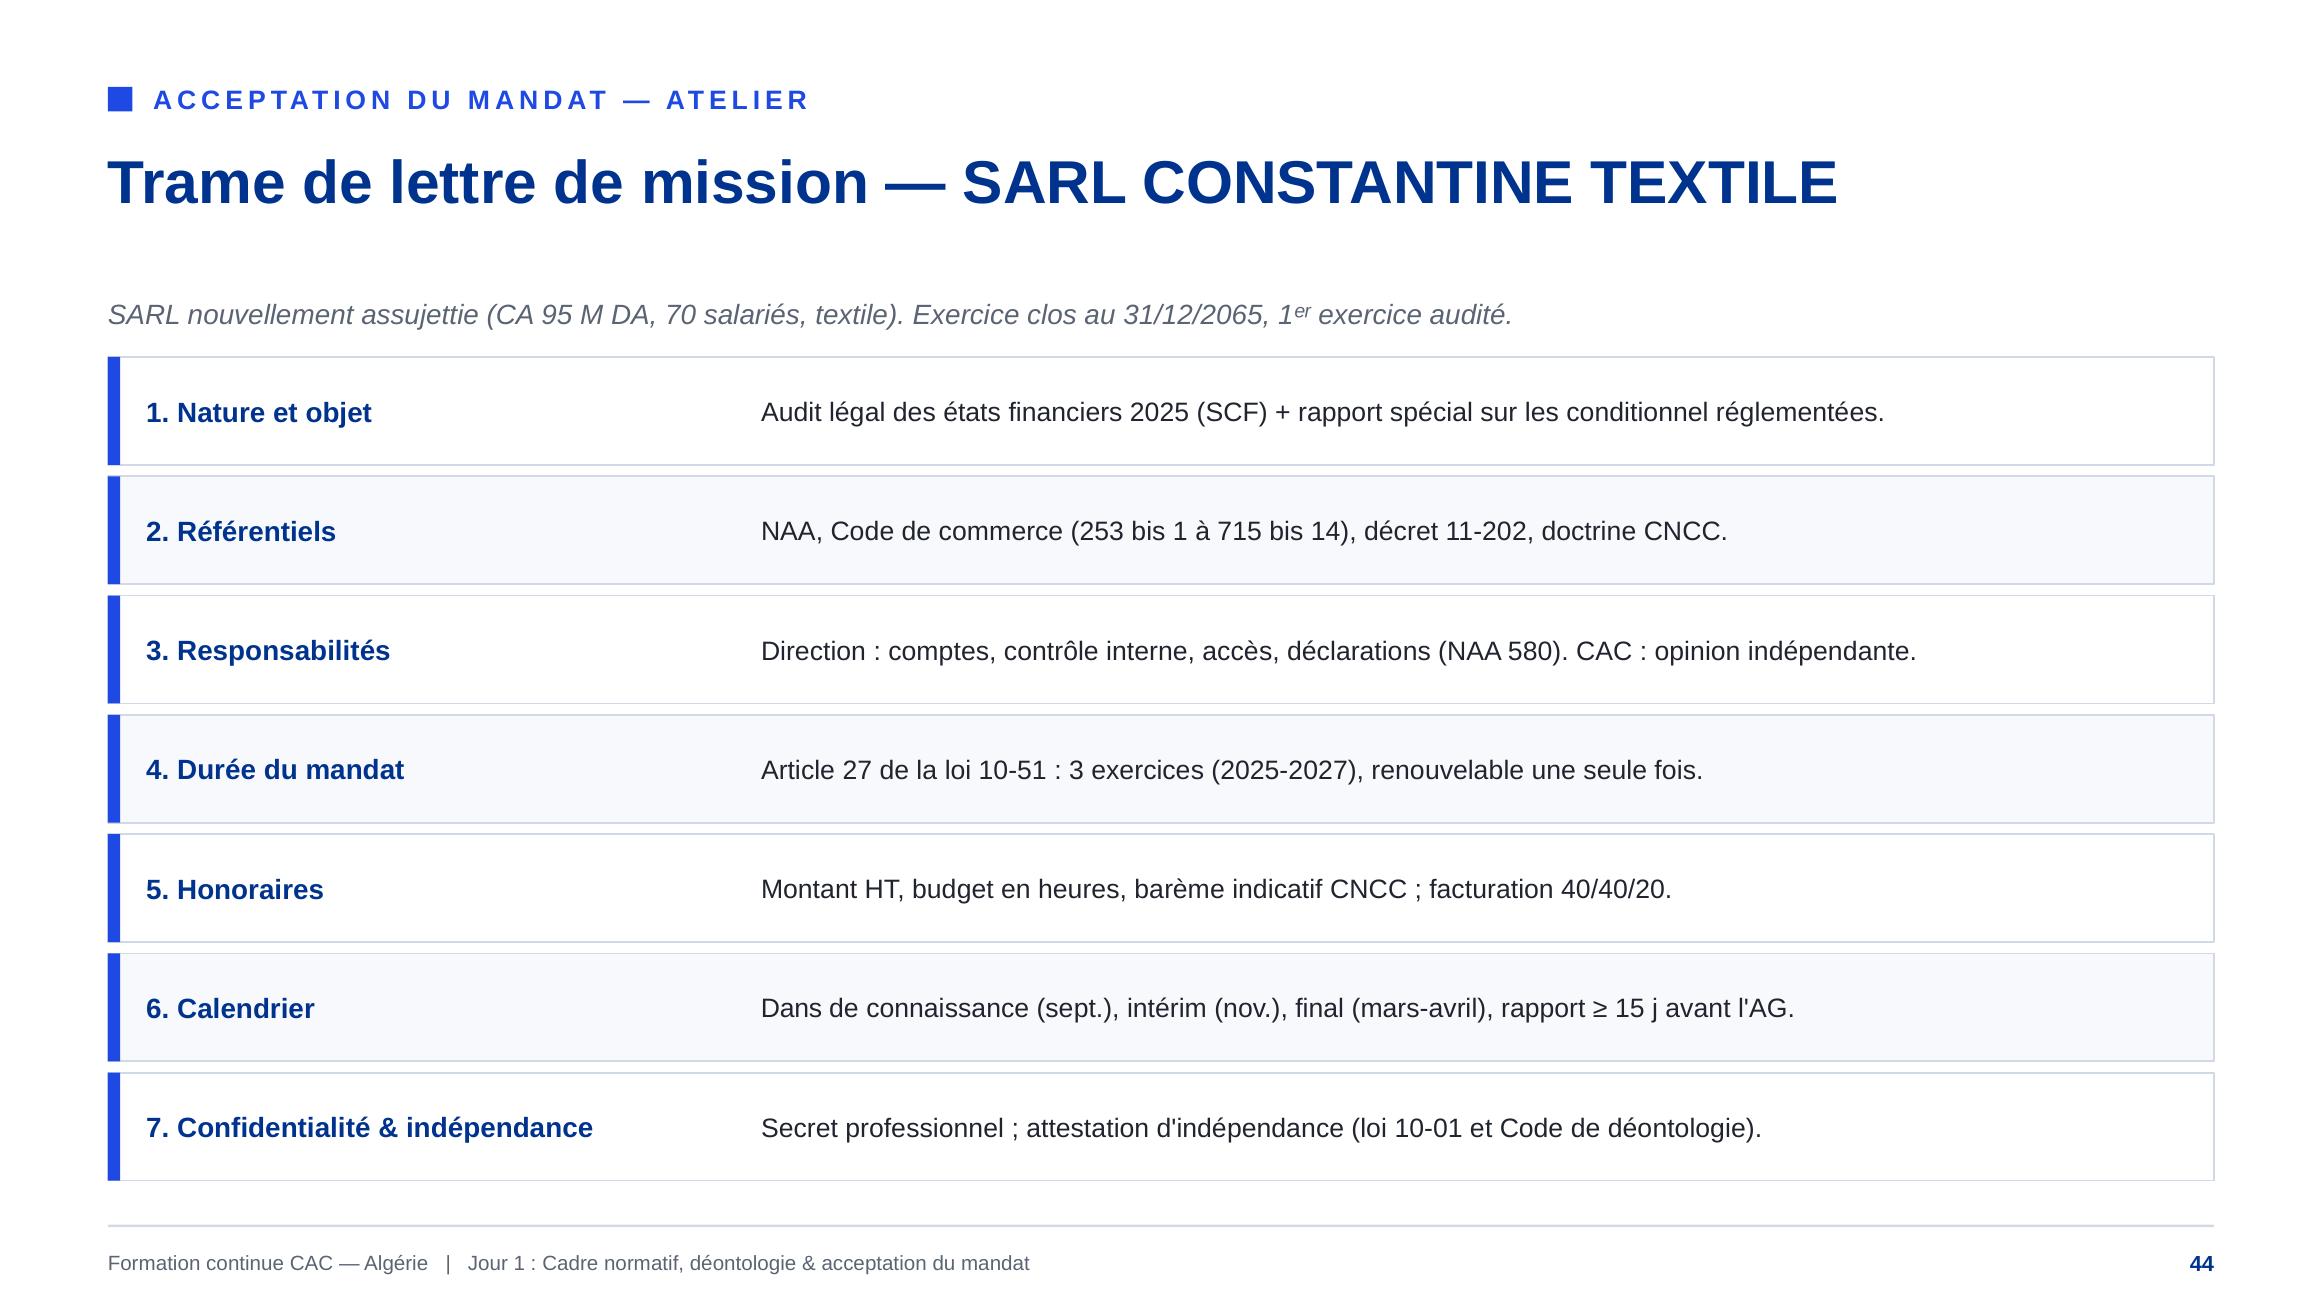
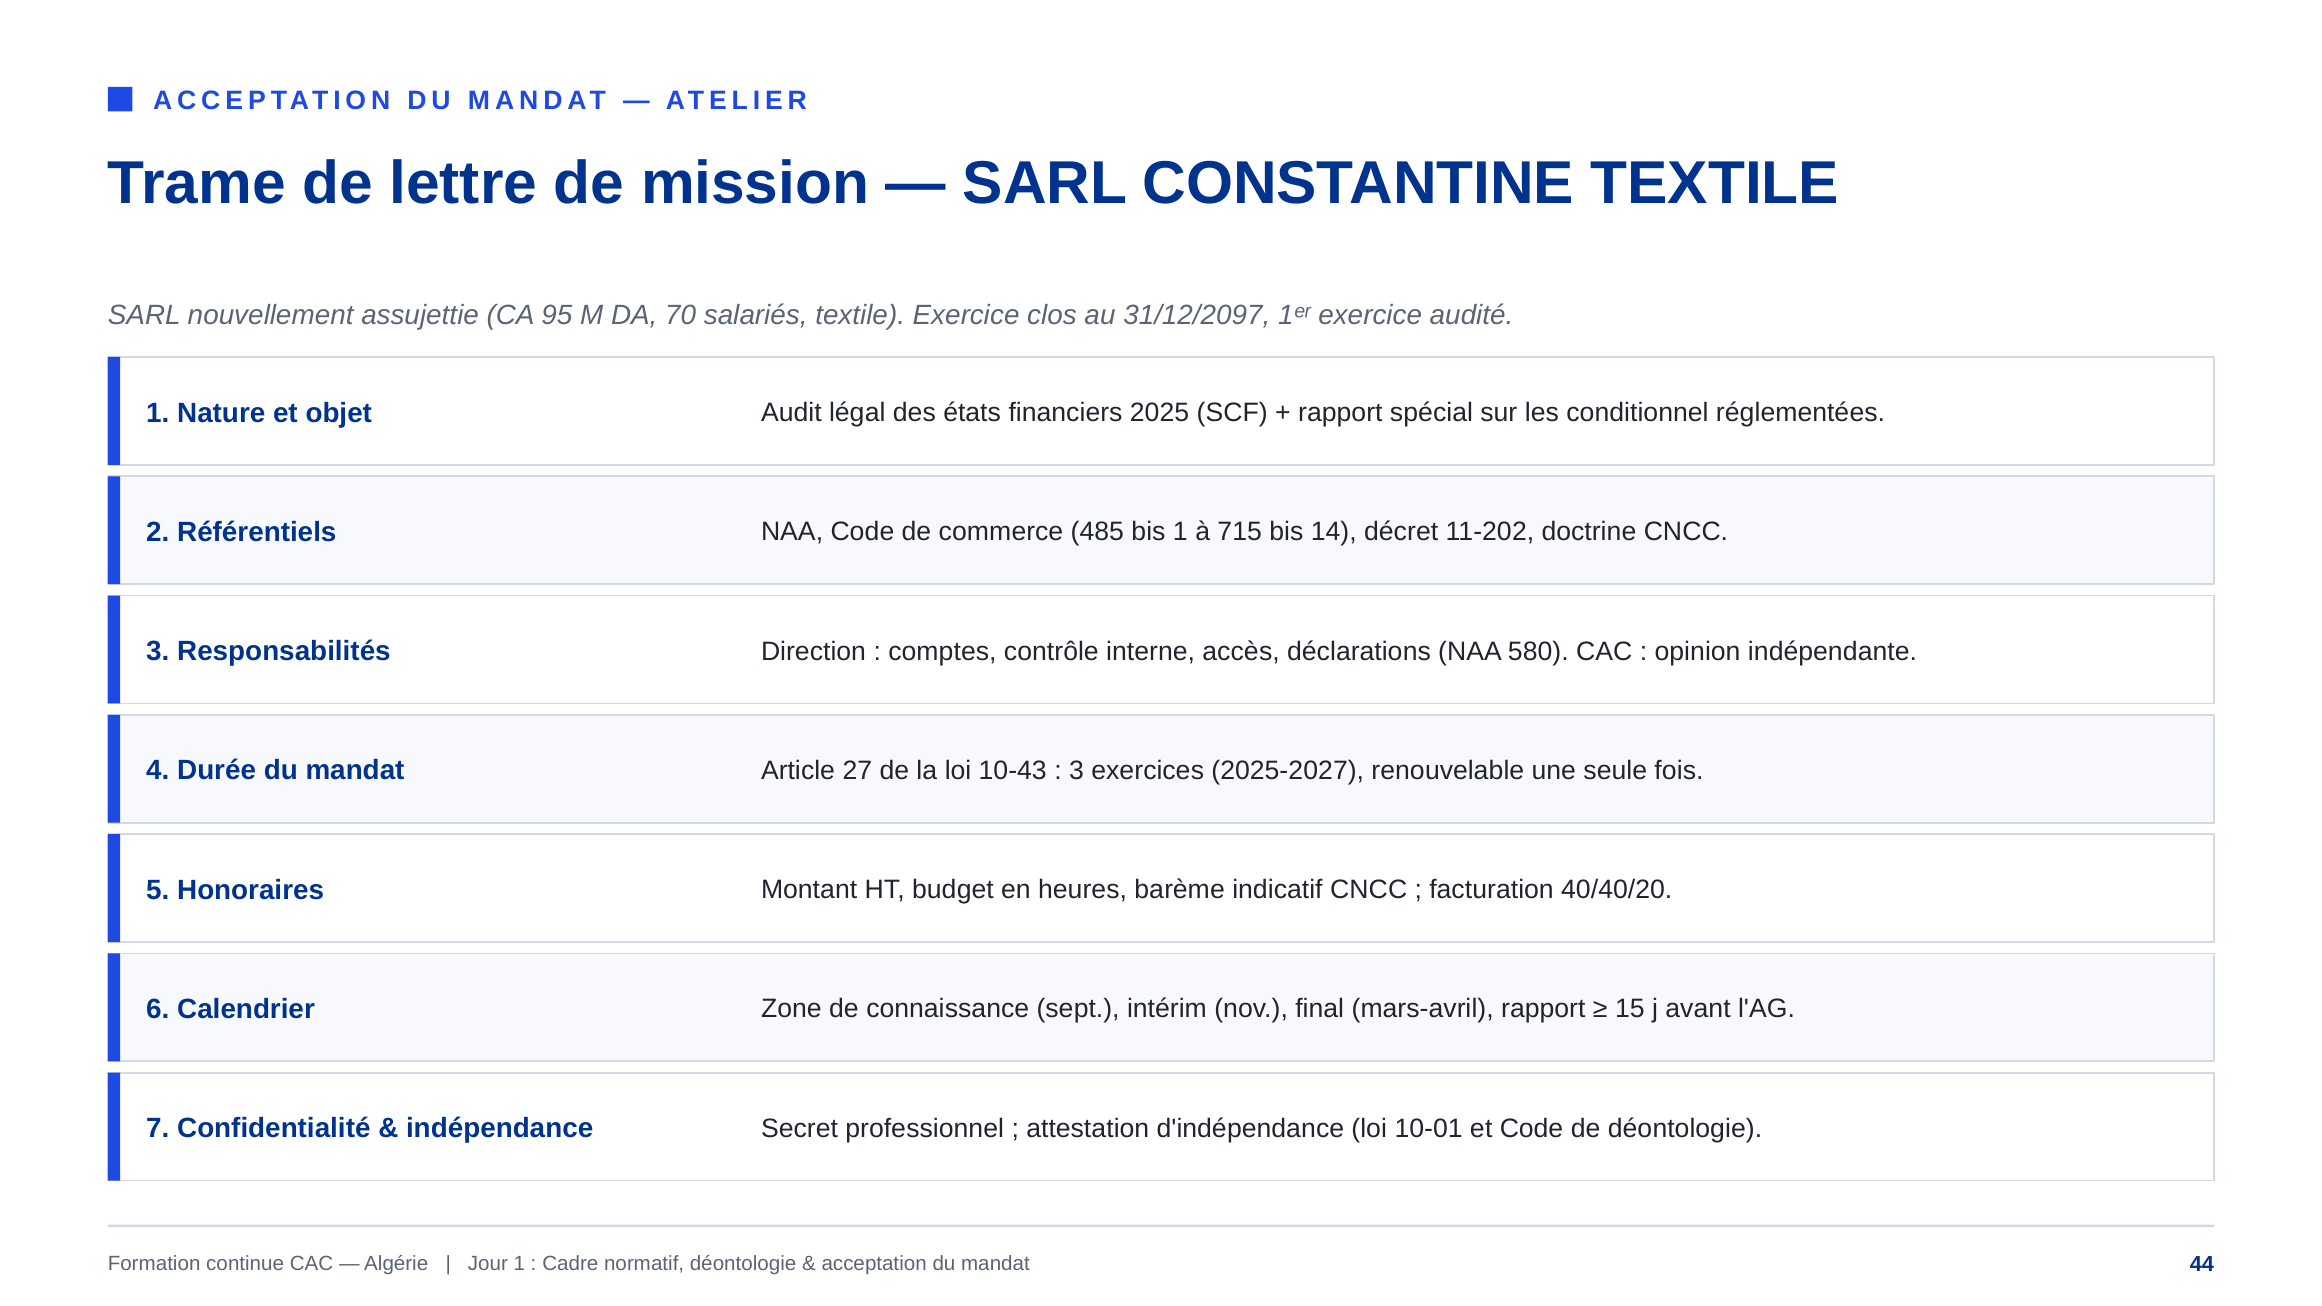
31/12/2065: 31/12/2065 -> 31/12/2097
253: 253 -> 485
10-51: 10-51 -> 10-43
Dans: Dans -> Zone
